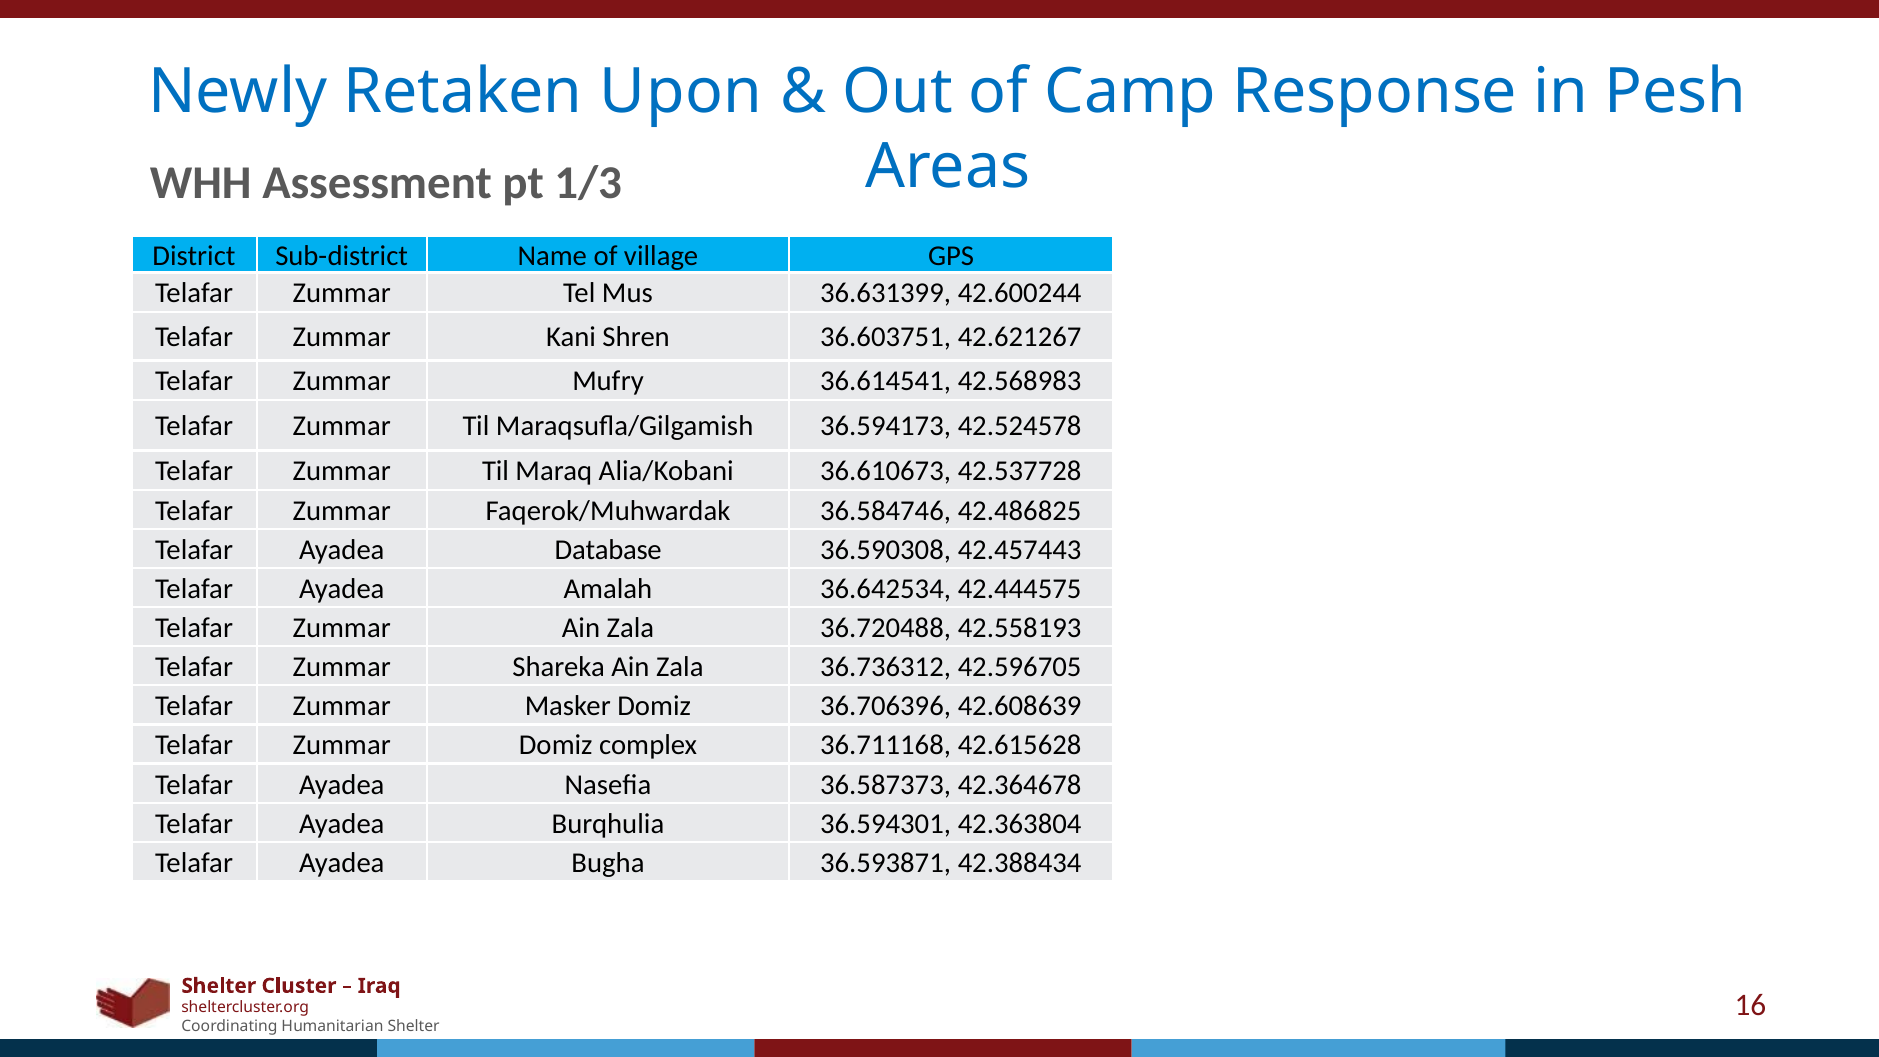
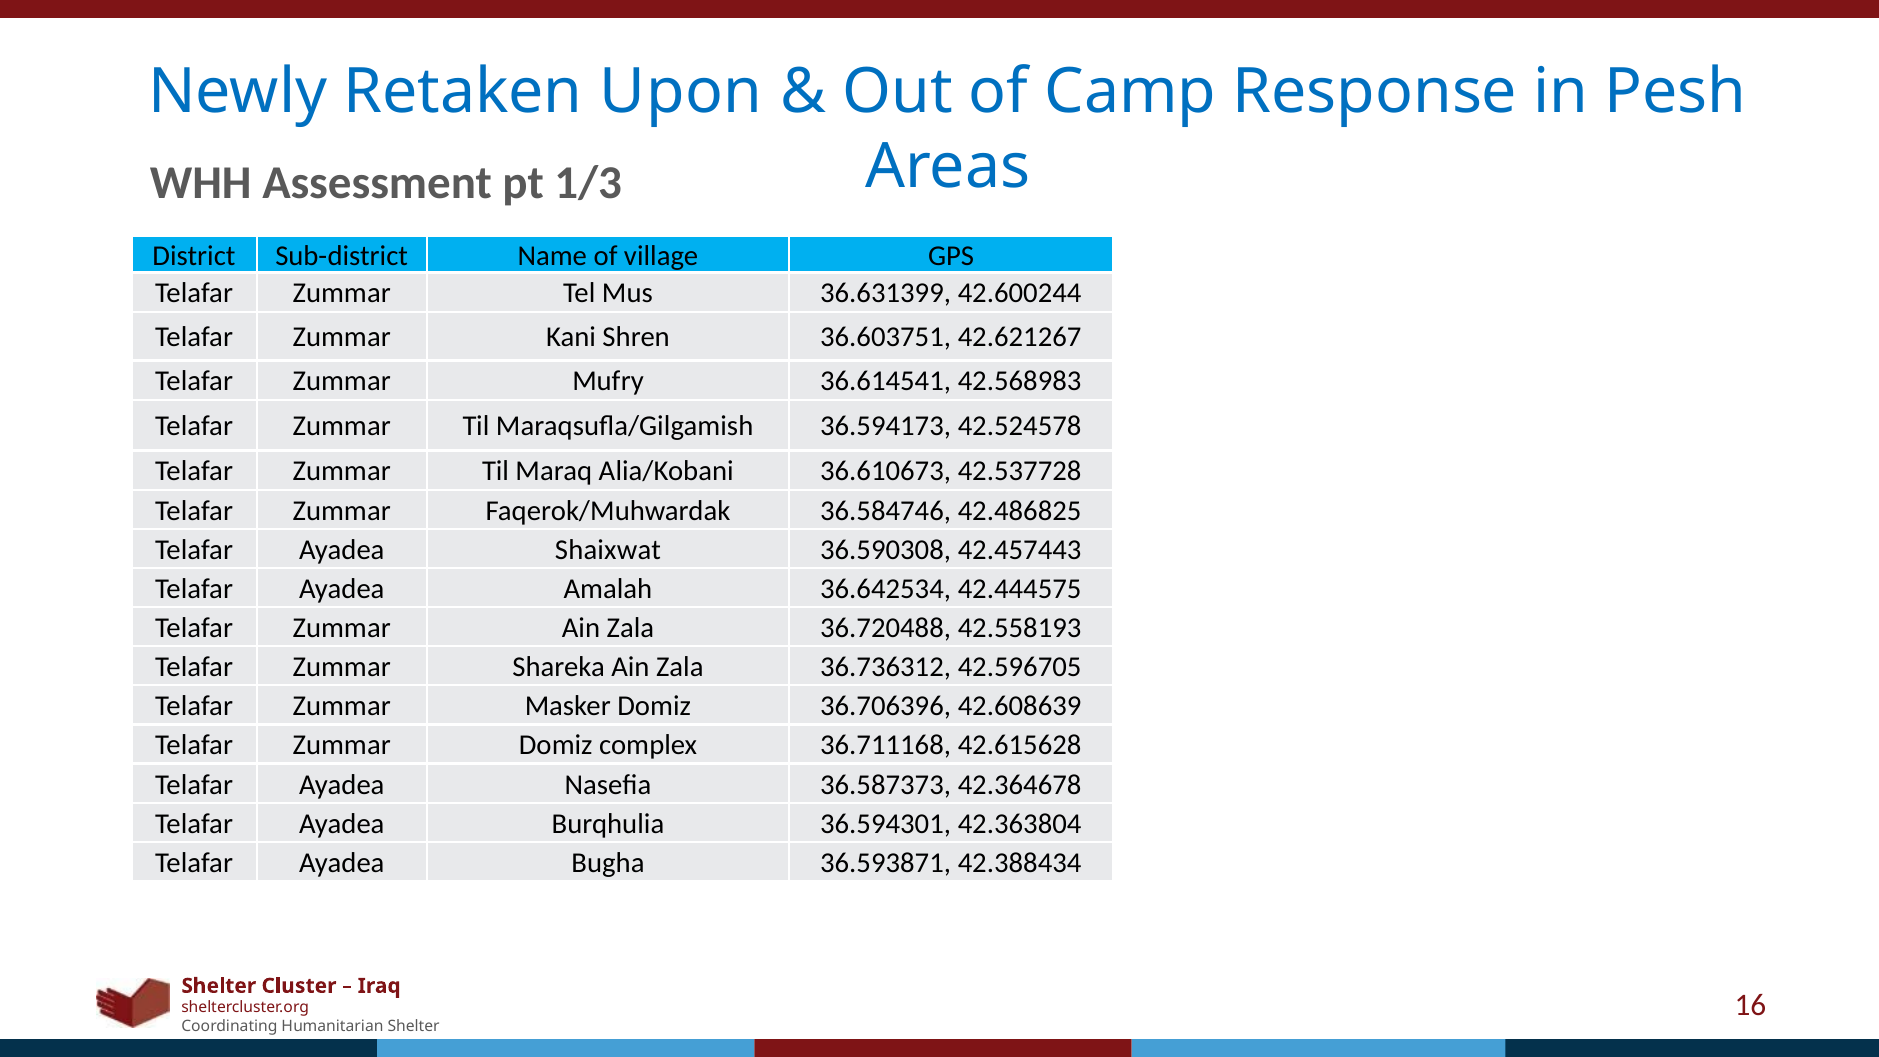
Database: Database -> Shaixwat
